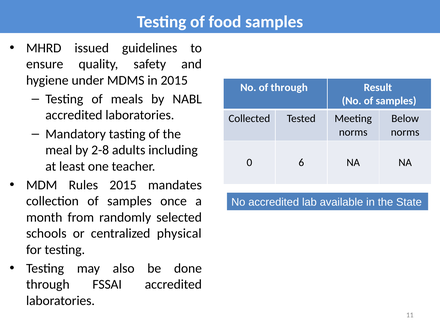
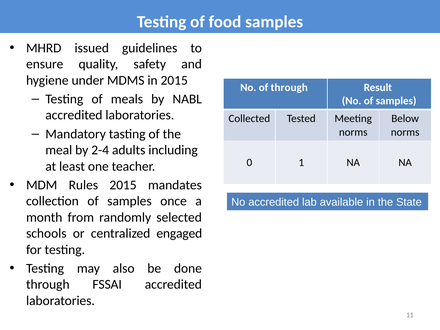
2-8: 2-8 -> 2-4
6: 6 -> 1
physical: physical -> engaged
